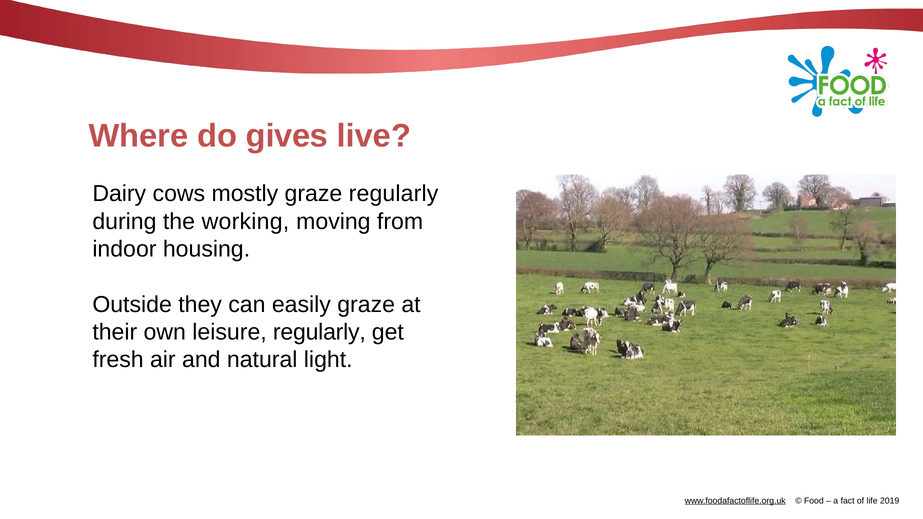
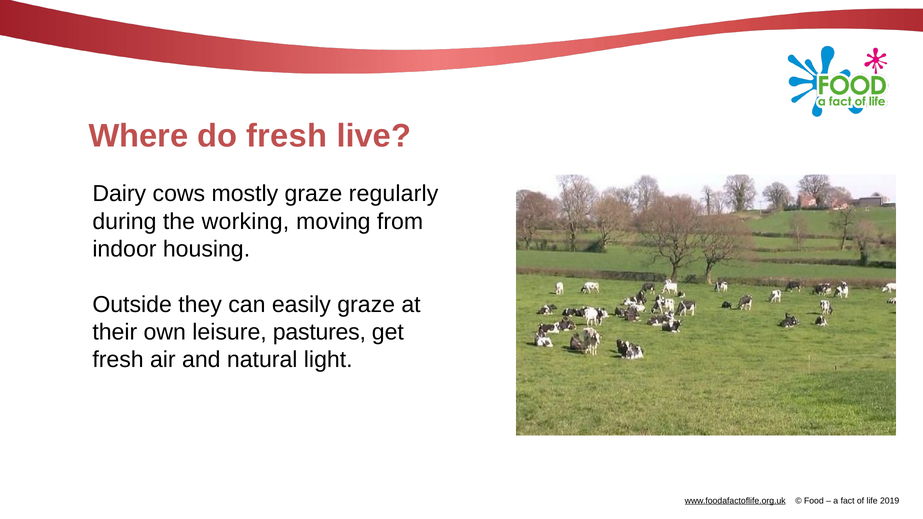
do gives: gives -> fresh
leisure regularly: regularly -> pastures
